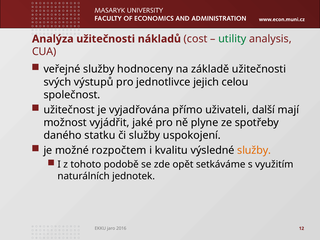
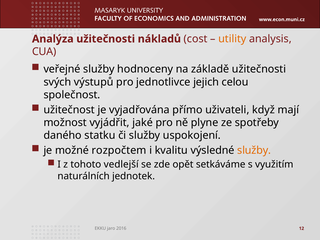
utility colour: green -> orange
další: další -> když
podobě: podobě -> vedlejší
